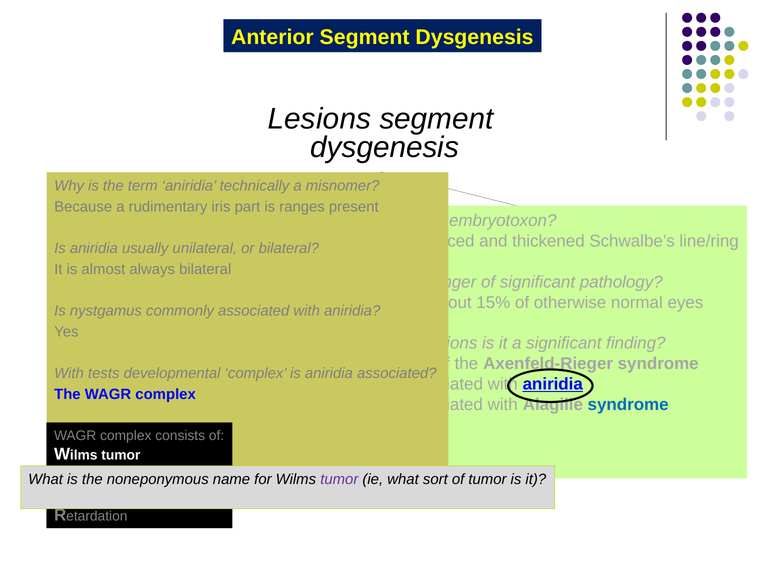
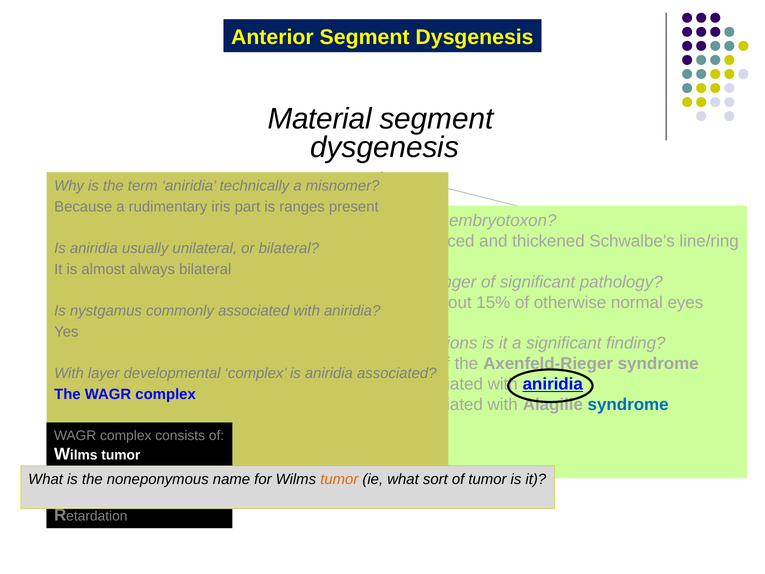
Lesions: Lesions -> Material
tests: tests -> layer
tumor at (339, 479) colour: purple -> orange
